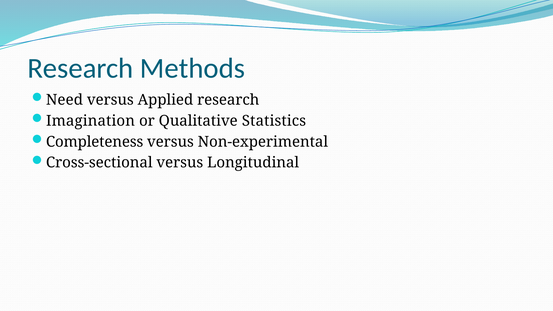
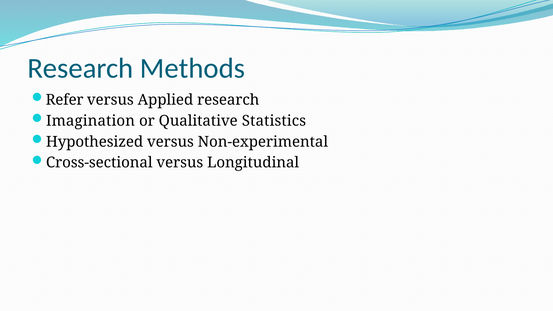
Need: Need -> Refer
Completeness: Completeness -> Hypothesized
